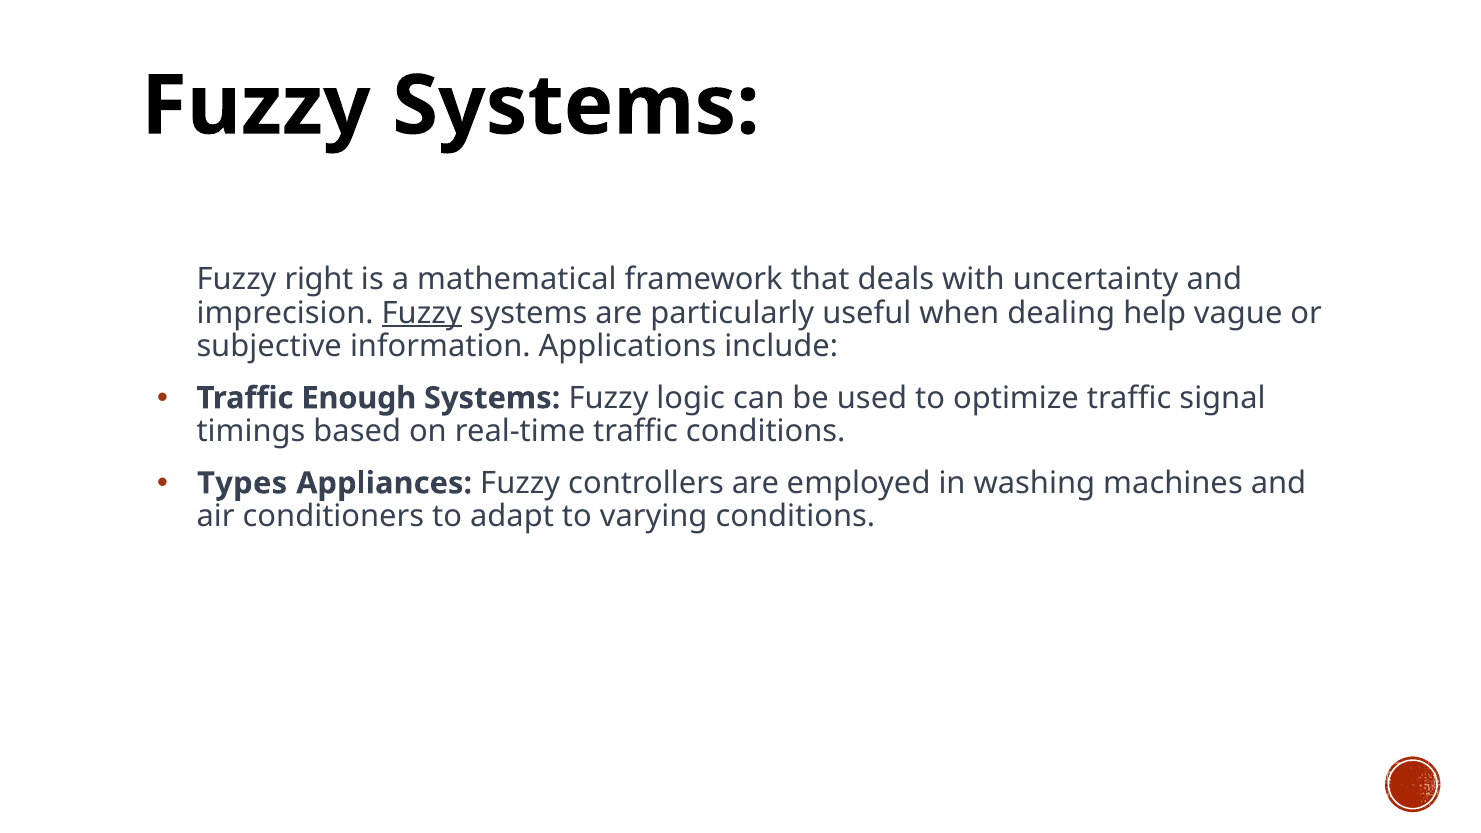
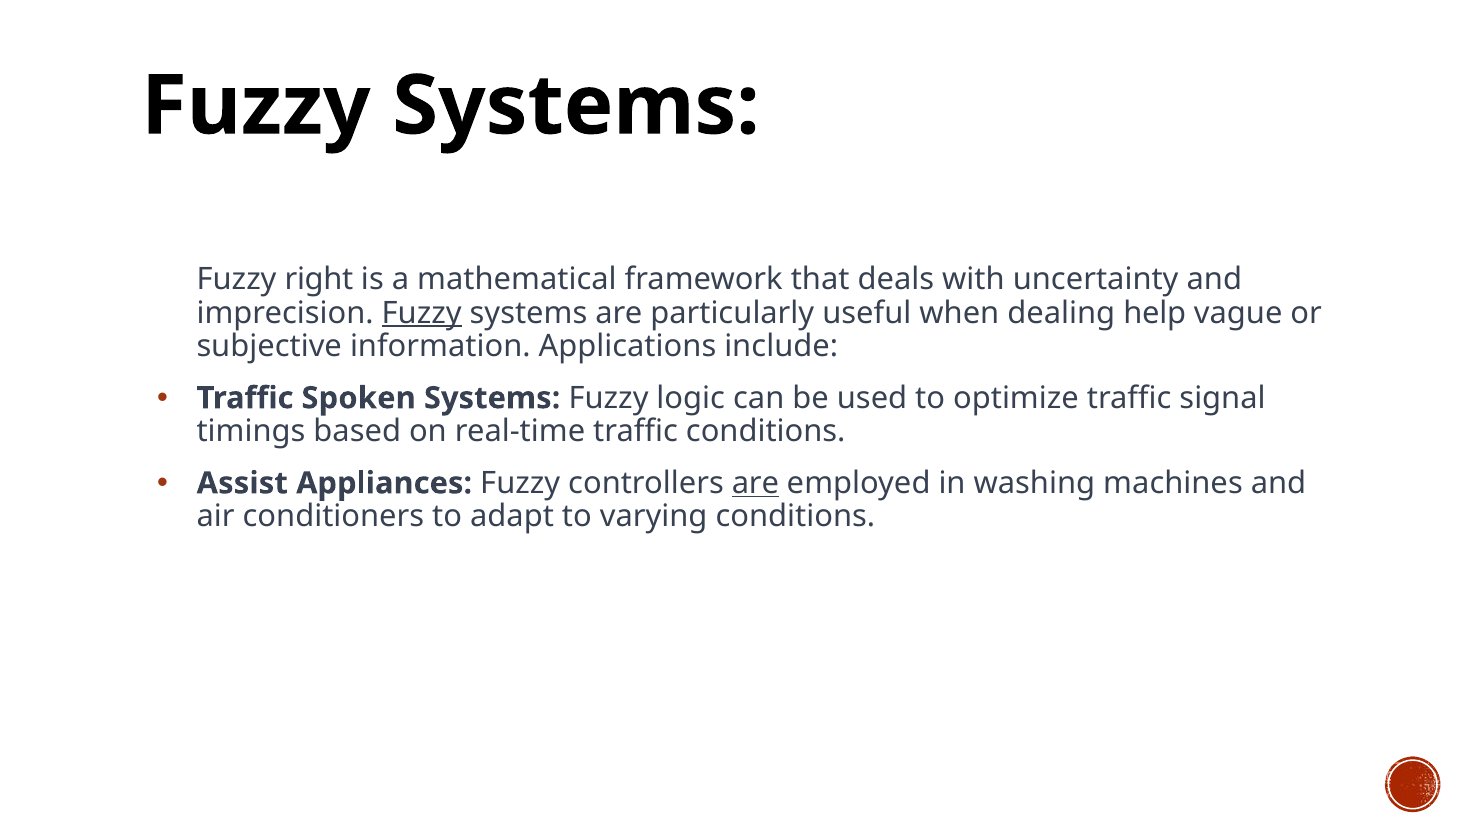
Enough: Enough -> Spoken
Types: Types -> Assist
are at (755, 483) underline: none -> present
